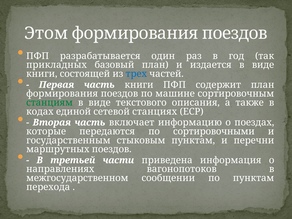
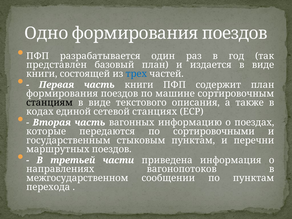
Этом: Этом -> Одно
прикладных: прикладных -> представлен
станциям colour: green -> black
включает: включает -> вагонных
